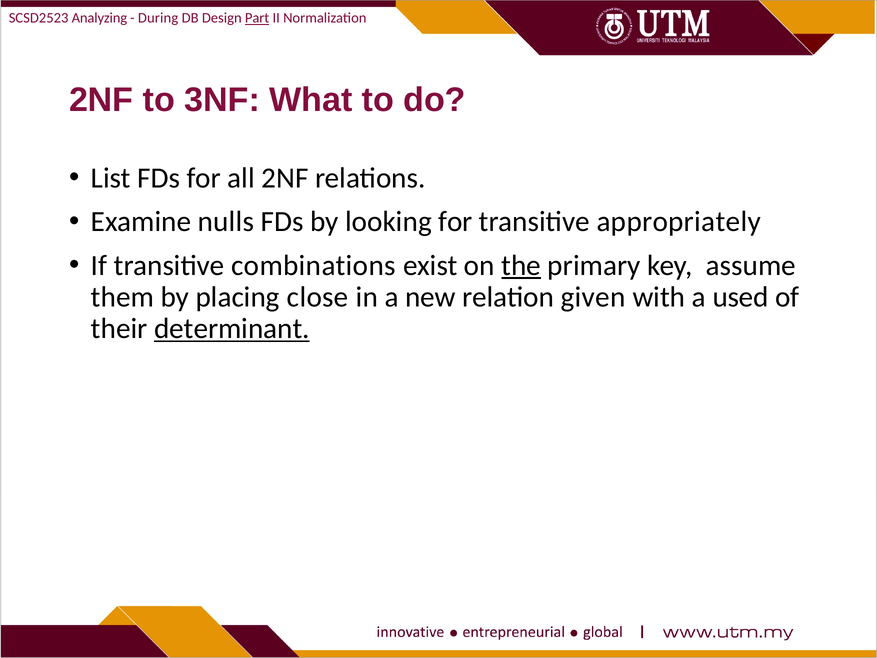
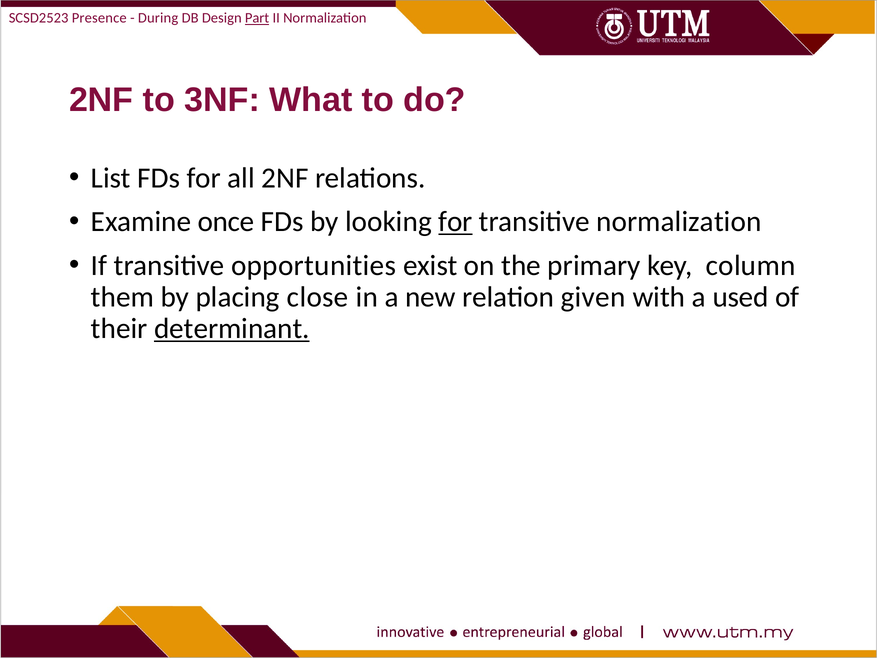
Analyzing: Analyzing -> Presence
nulls: nulls -> once
for at (455, 222) underline: none -> present
transitive appropriately: appropriately -> normalization
combinations: combinations -> opportunities
the underline: present -> none
assume: assume -> column
